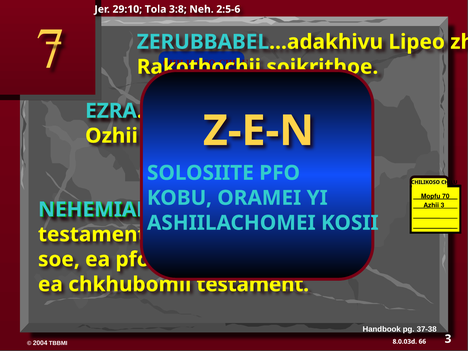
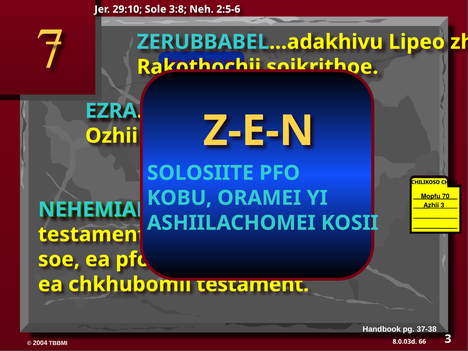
Tola: Tola -> Sole
